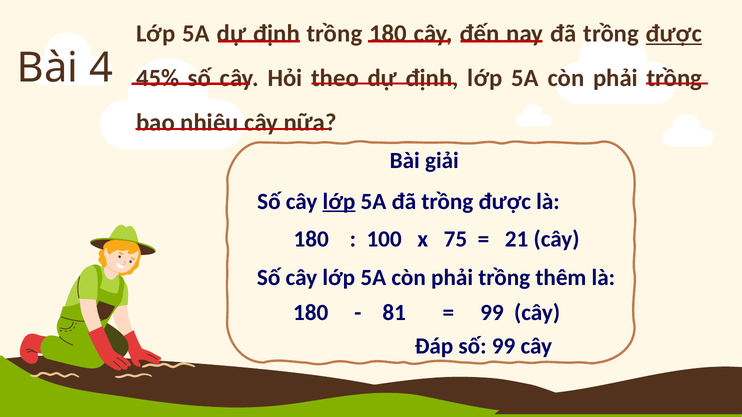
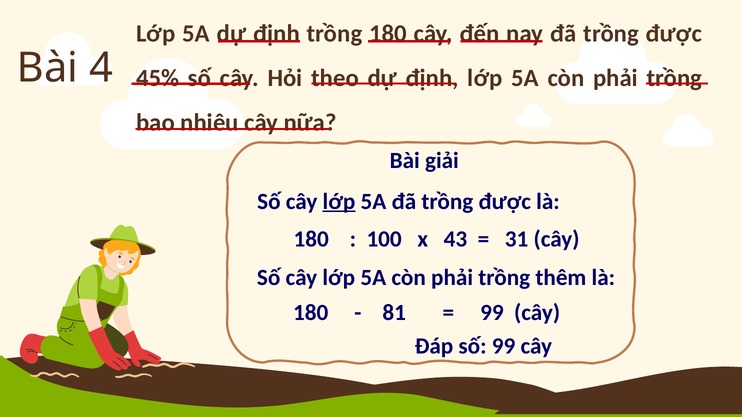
được at (674, 34) underline: present -> none
75: 75 -> 43
21: 21 -> 31
